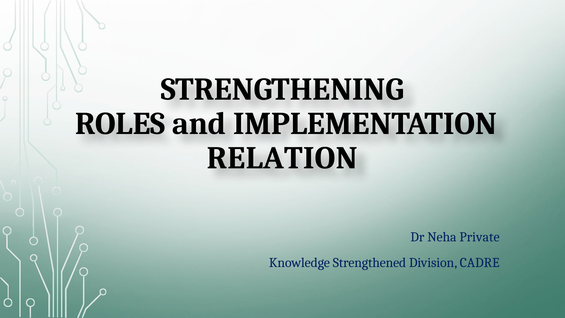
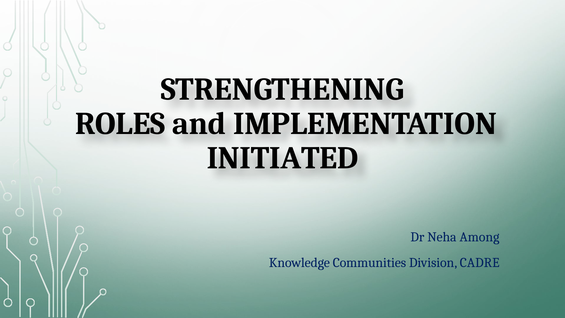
RELATION: RELATION -> INITIATED
Private: Private -> Among
Strengthened: Strengthened -> Communities
